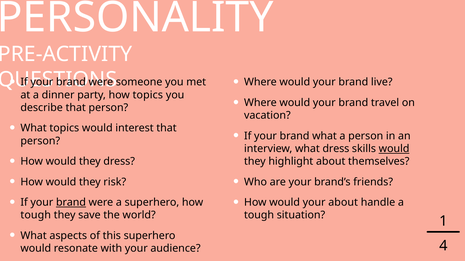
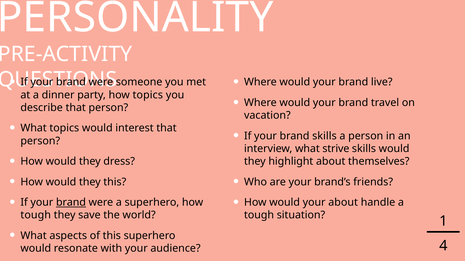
brand what: what -> skills
what dress: dress -> strive
would at (394, 149) underline: present -> none
they risk: risk -> this
